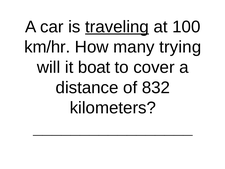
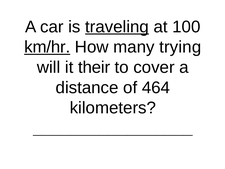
km/hr underline: none -> present
boat: boat -> their
832: 832 -> 464
